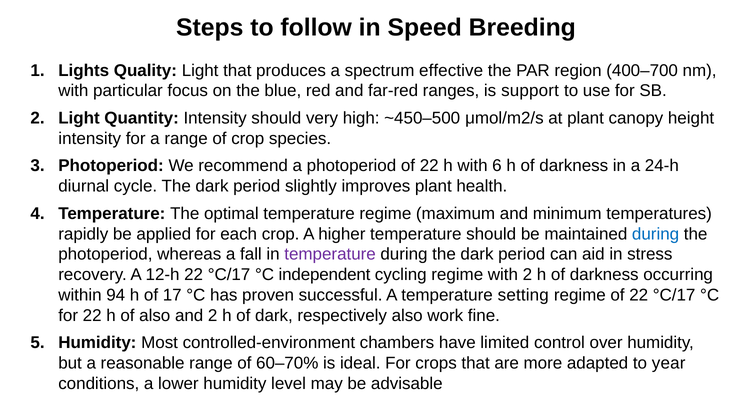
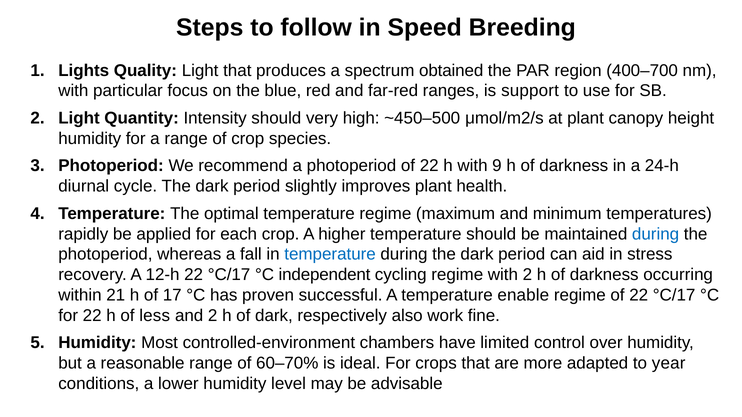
effective: effective -> obtained
intensity at (90, 139): intensity -> humidity
6: 6 -> 9
temperature at (330, 255) colour: purple -> blue
94: 94 -> 21
setting: setting -> enable
of also: also -> less
